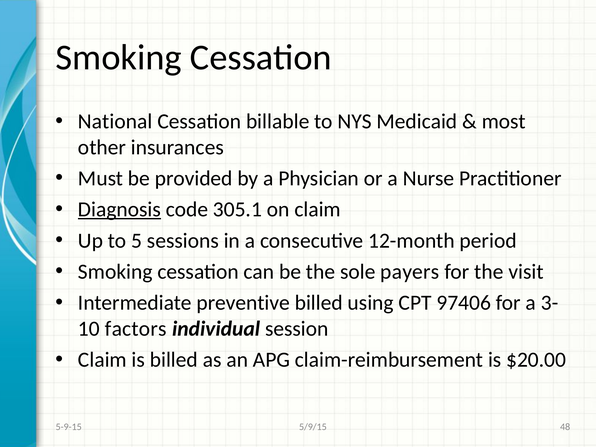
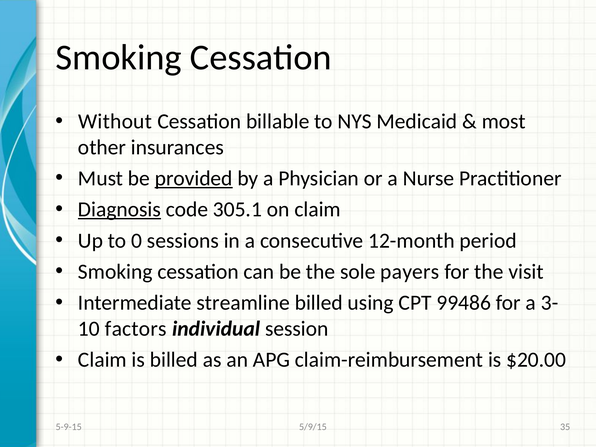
National: National -> Without
provided underline: none -> present
5: 5 -> 0
preventive: preventive -> streamline
97406: 97406 -> 99486
48: 48 -> 35
